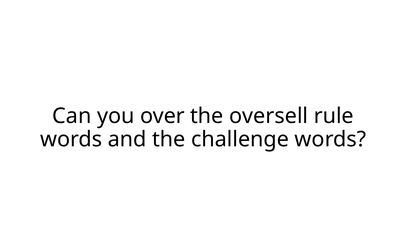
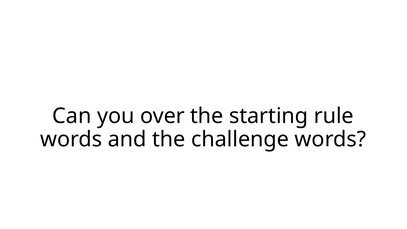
oversell: oversell -> starting
